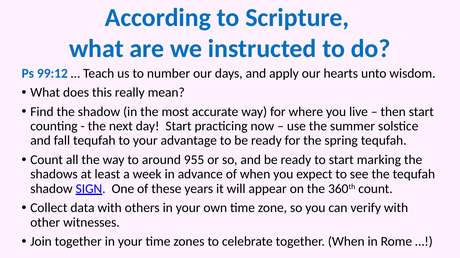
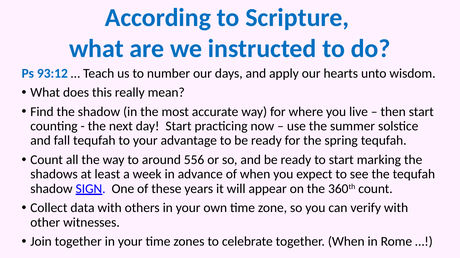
99:12: 99:12 -> 93:12
955: 955 -> 556
